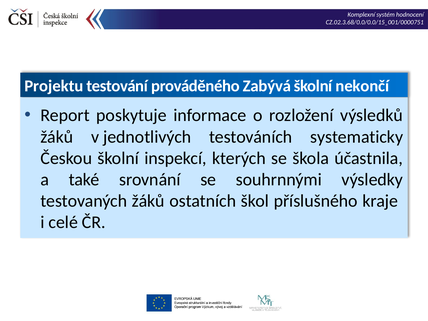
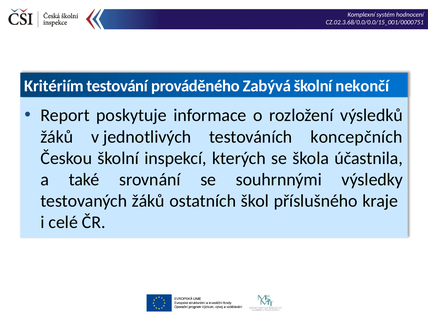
Projektu: Projektu -> Kritériím
systematicky: systematicky -> koncepčních
